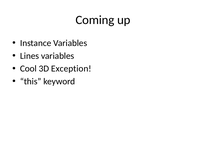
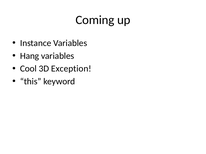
Lines: Lines -> Hang
